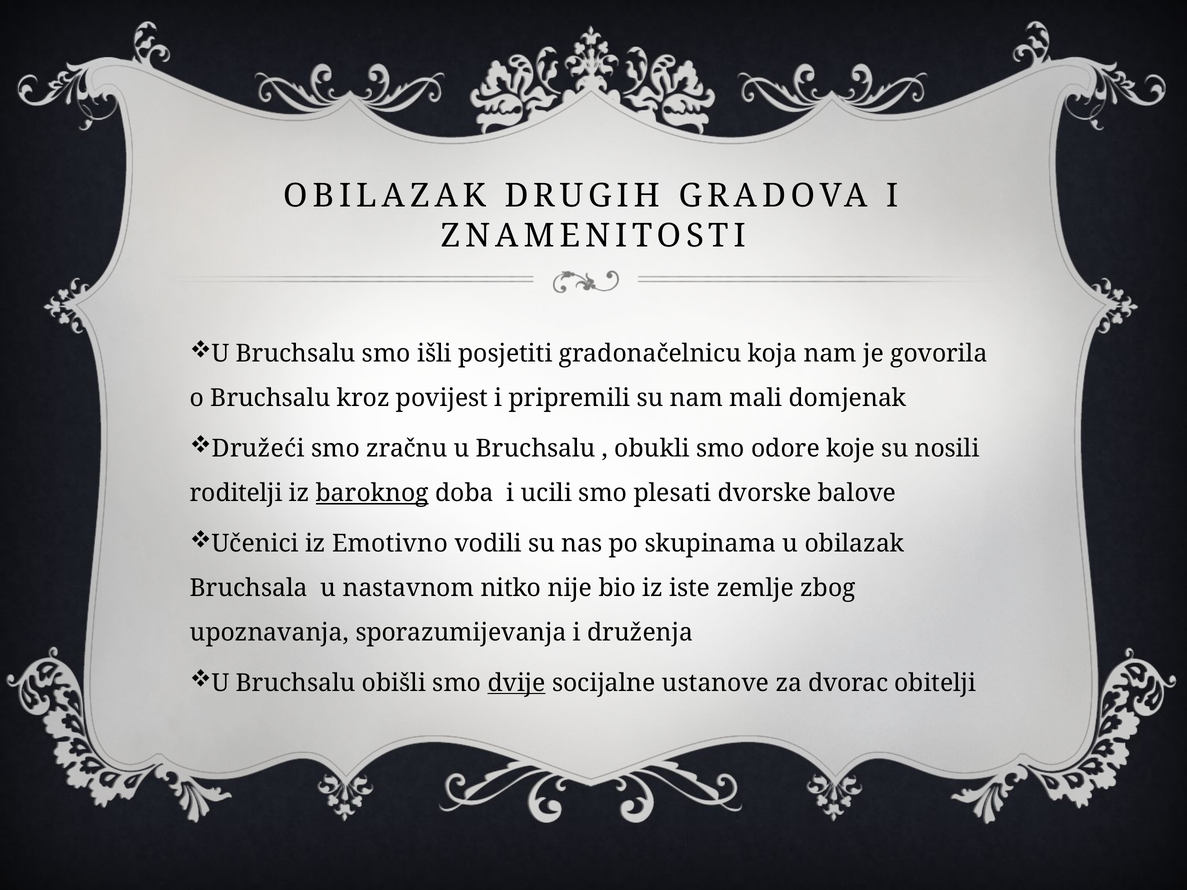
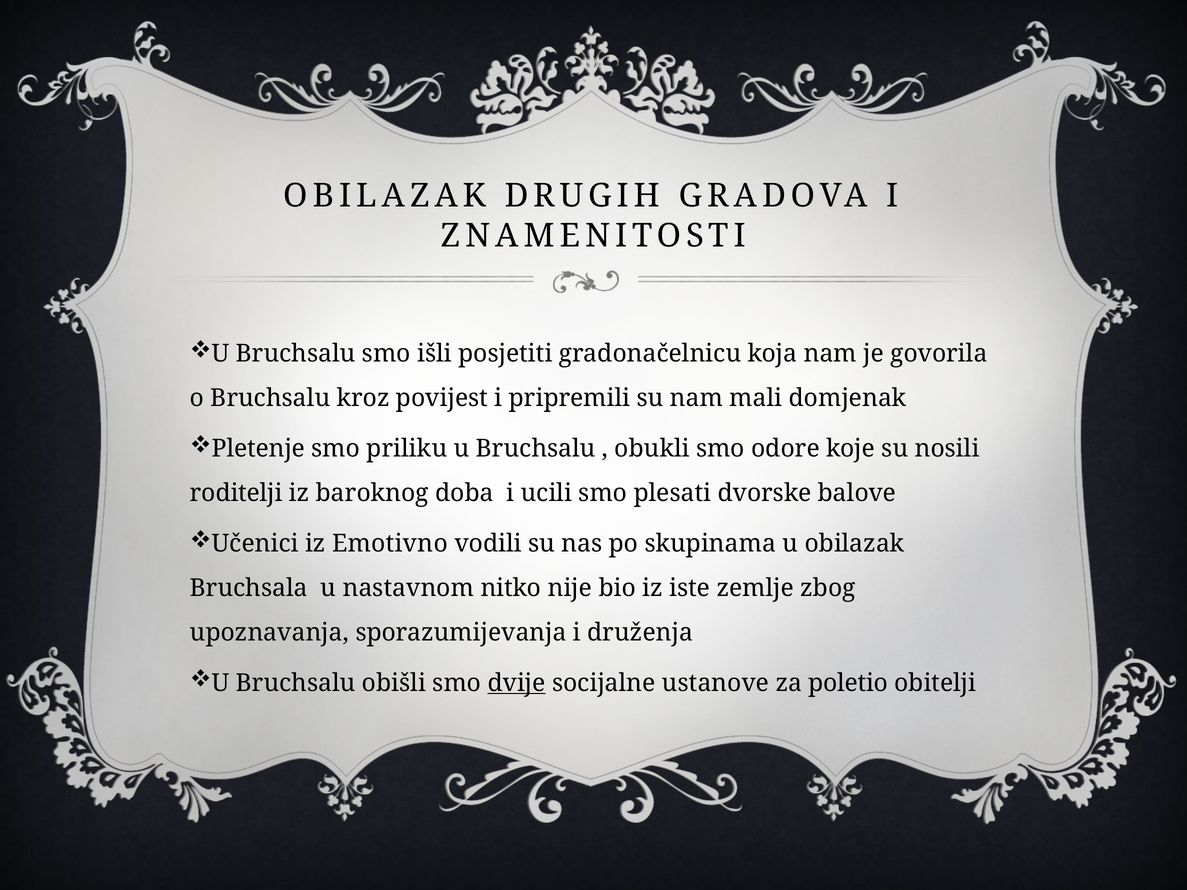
Družeći: Družeći -> Pletenje
zračnu: zračnu -> priliku
baroknog underline: present -> none
dvorac: dvorac -> poletio
